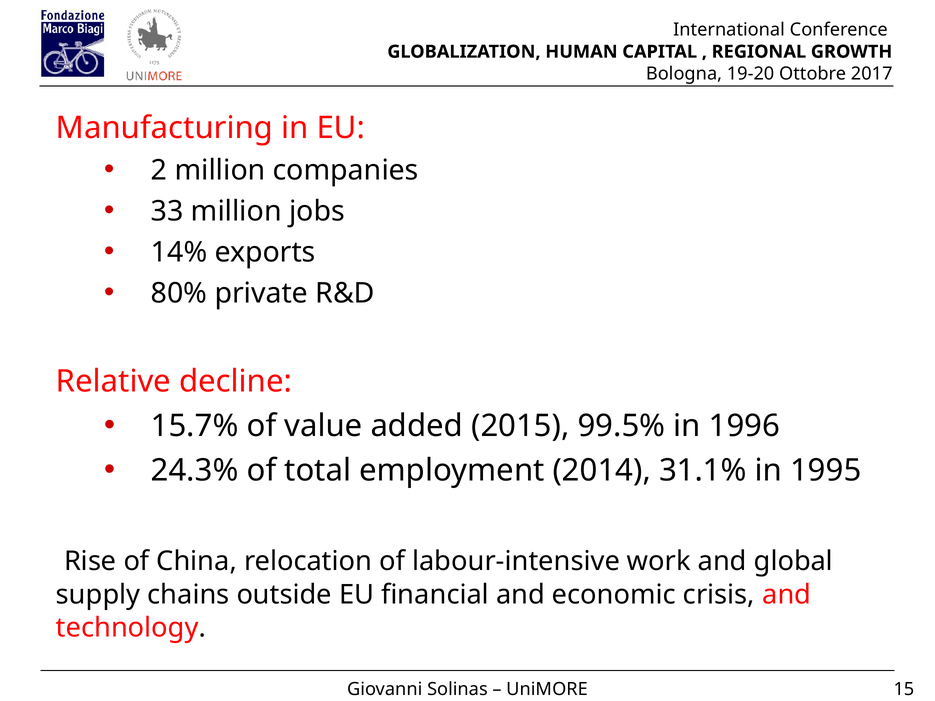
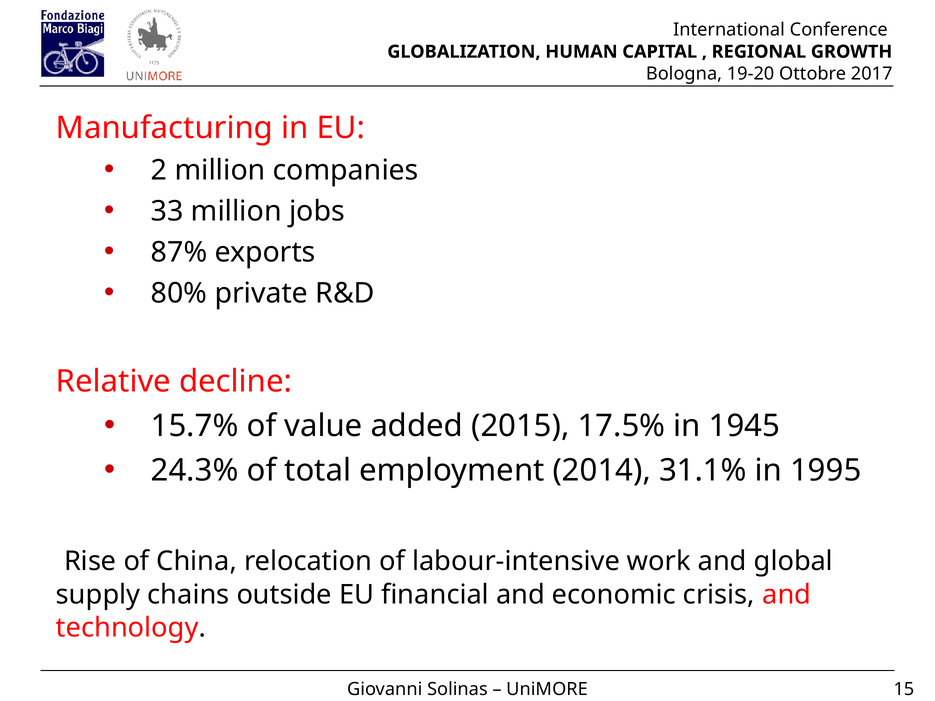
14%: 14% -> 87%
99.5%: 99.5% -> 17.5%
1996: 1996 -> 1945
